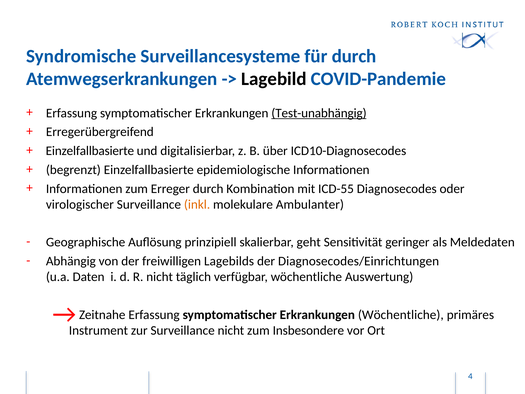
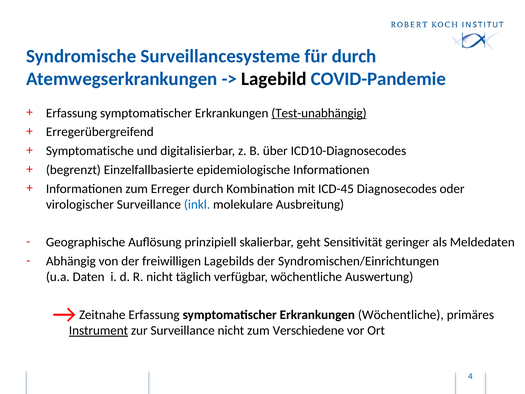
Einzelfallbasierte at (90, 151): Einzelfallbasierte -> Symptomatische
ICD-55: ICD-55 -> ICD-45
inkl colour: orange -> blue
Ambulanter: Ambulanter -> Ausbreitung
Diagnosecodes/Einrichtungen: Diagnosecodes/Einrichtungen -> Syndromischen/Einrichtungen
Instrument underline: none -> present
Insbesondere: Insbesondere -> Verschiedene
